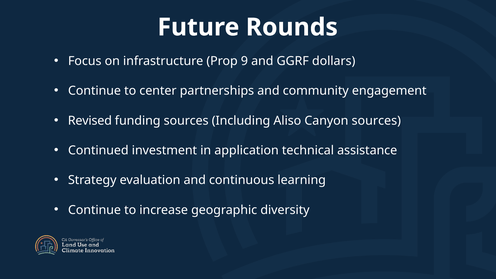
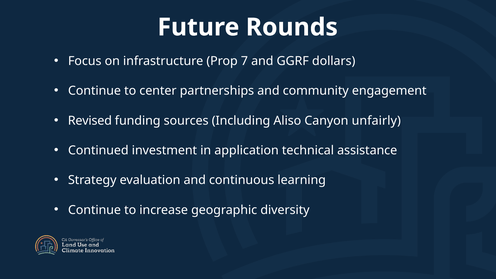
9: 9 -> 7
Canyon sources: sources -> unfairly
